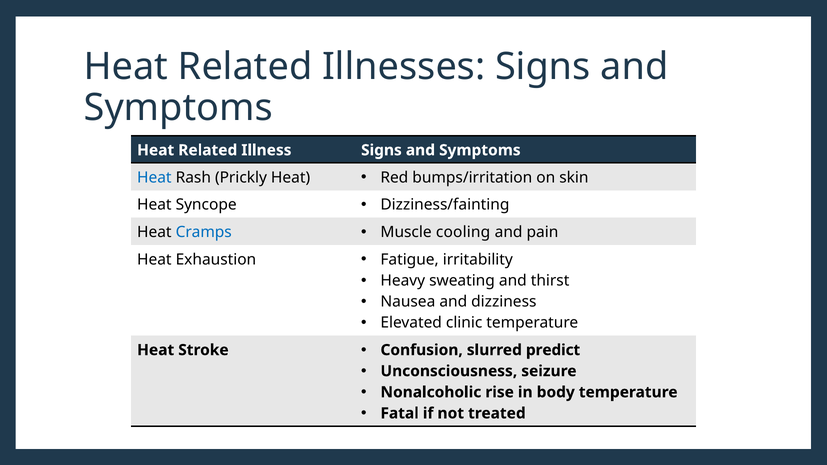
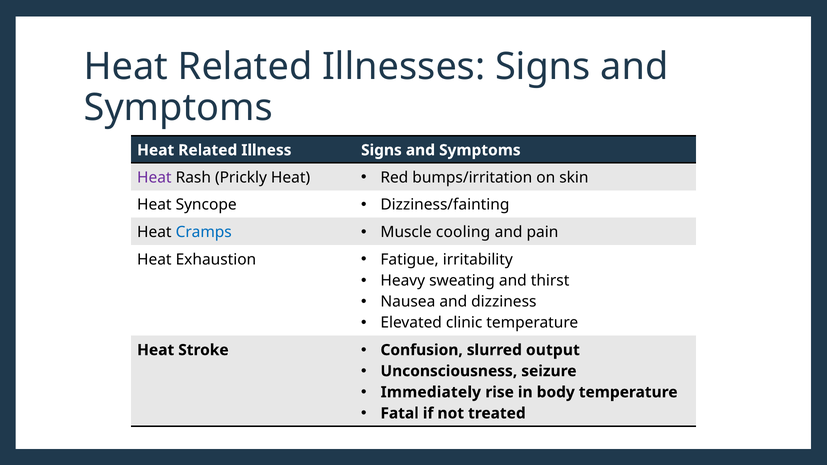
Heat at (154, 178) colour: blue -> purple
predict: predict -> output
Nonalcoholic: Nonalcoholic -> Immediately
